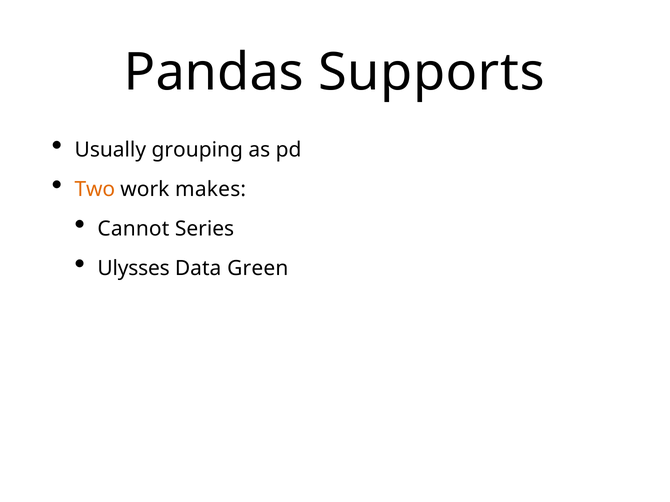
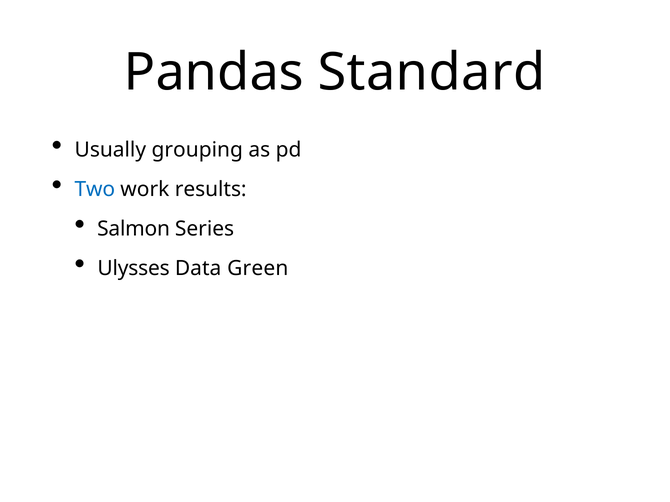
Supports: Supports -> Standard
Two colour: orange -> blue
makes: makes -> results
Cannot: Cannot -> Salmon
